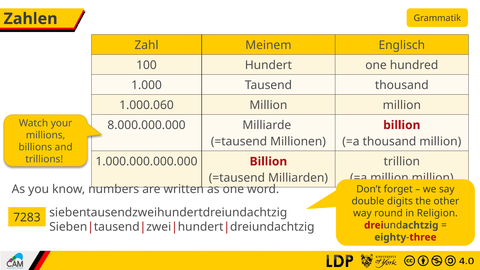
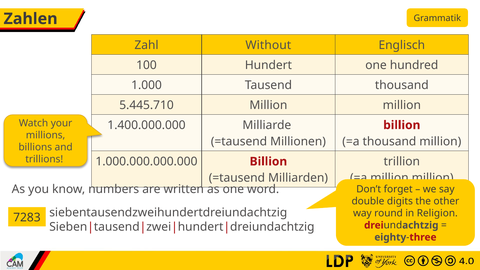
Meinem: Meinem -> Without
1.000.060: 1.000.060 -> 5.445.710
8.000.000.000: 8.000.000.000 -> 1.400.000.000
